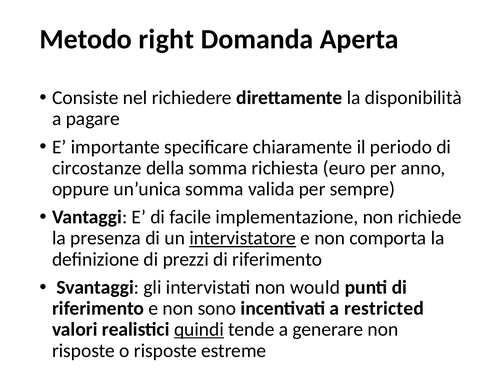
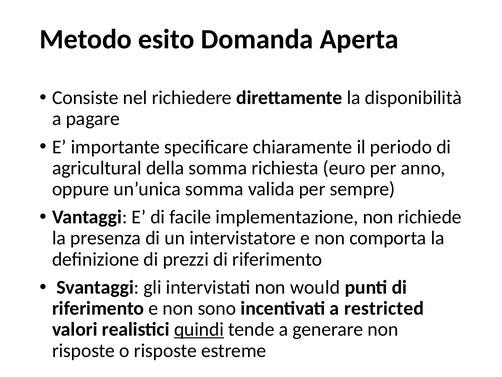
right: right -> esito
circostanze: circostanze -> agricultural
intervistatore underline: present -> none
